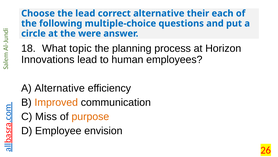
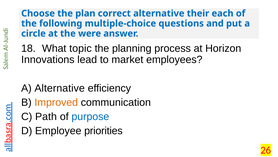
the lead: lead -> plan
human: human -> market
Miss: Miss -> Path
purpose colour: orange -> blue
envision: envision -> priorities
